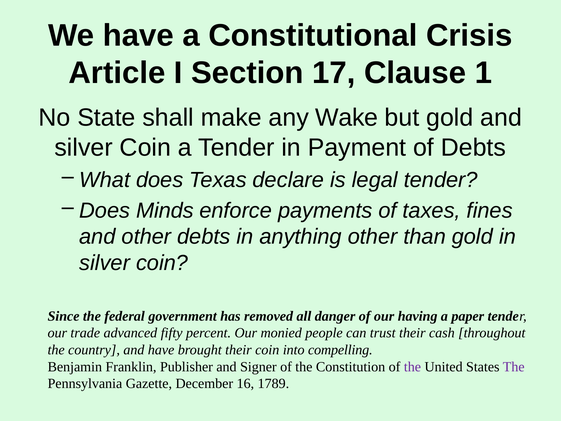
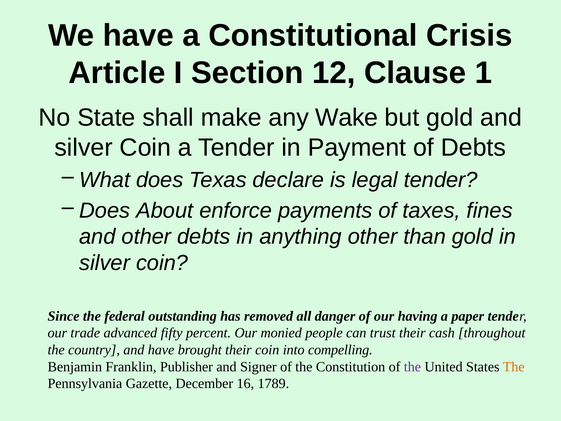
17: 17 -> 12
Minds: Minds -> About
government: government -> outstanding
The at (514, 366) colour: purple -> orange
